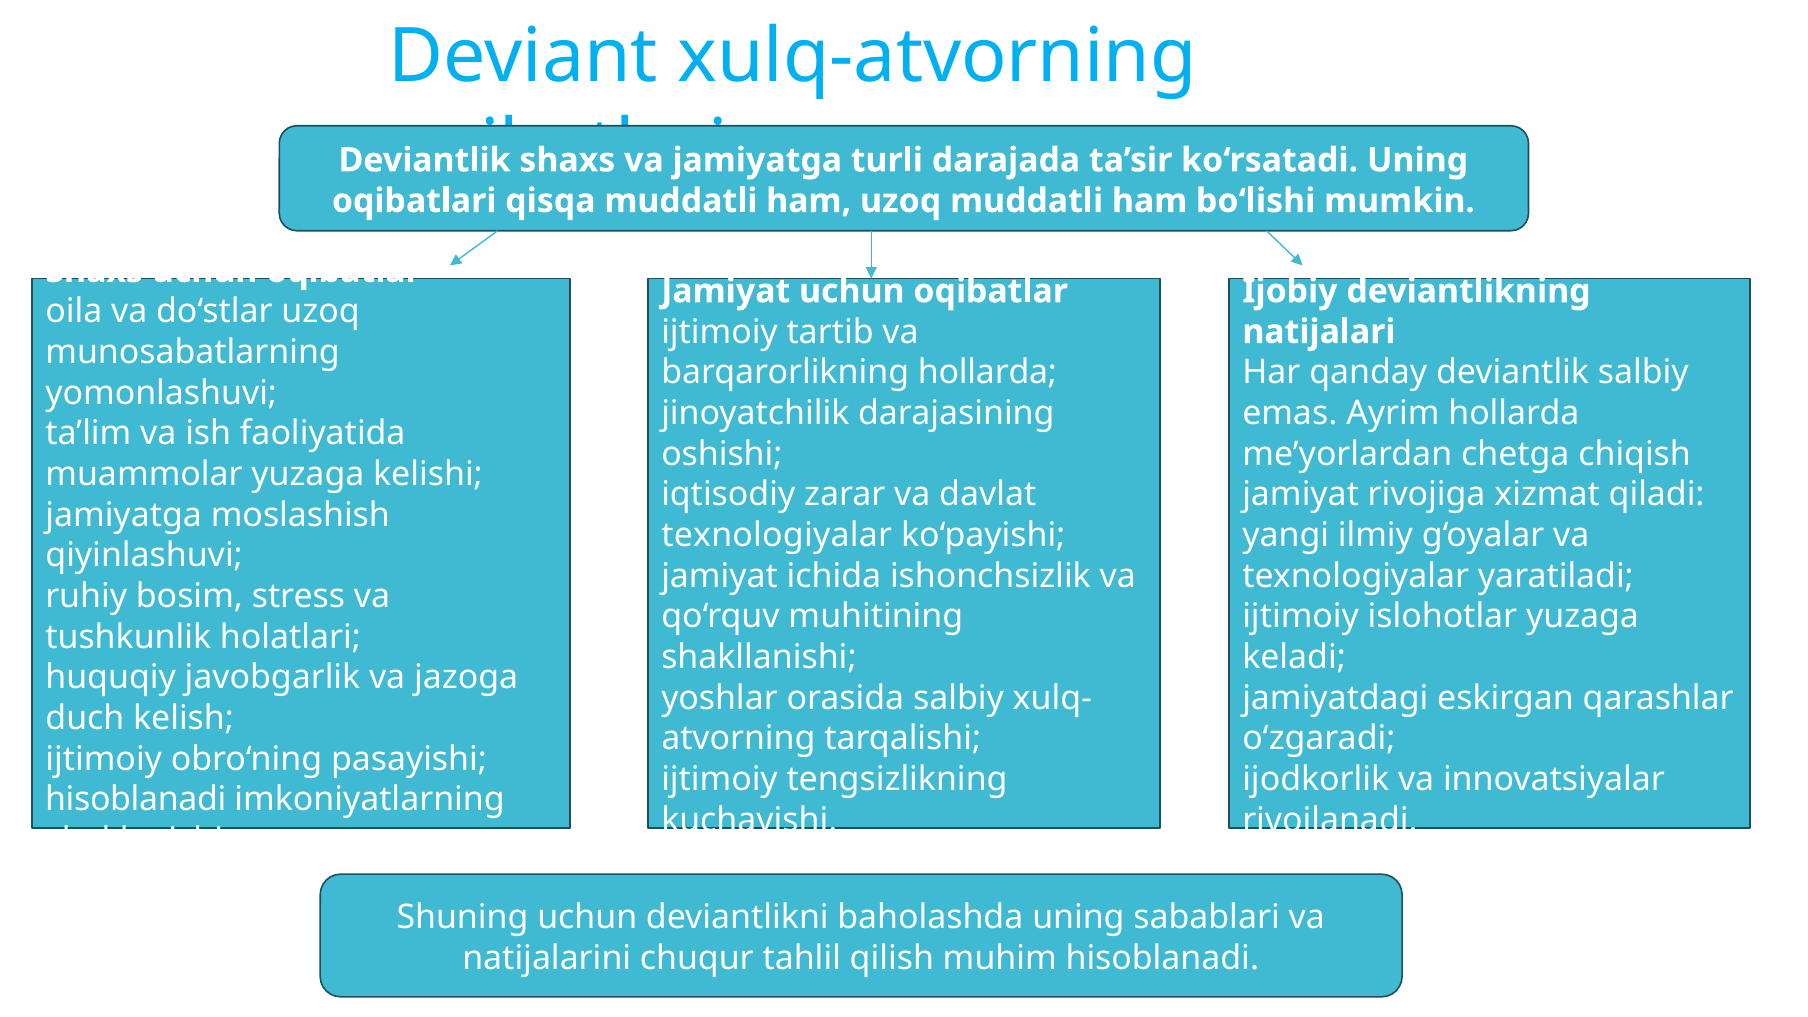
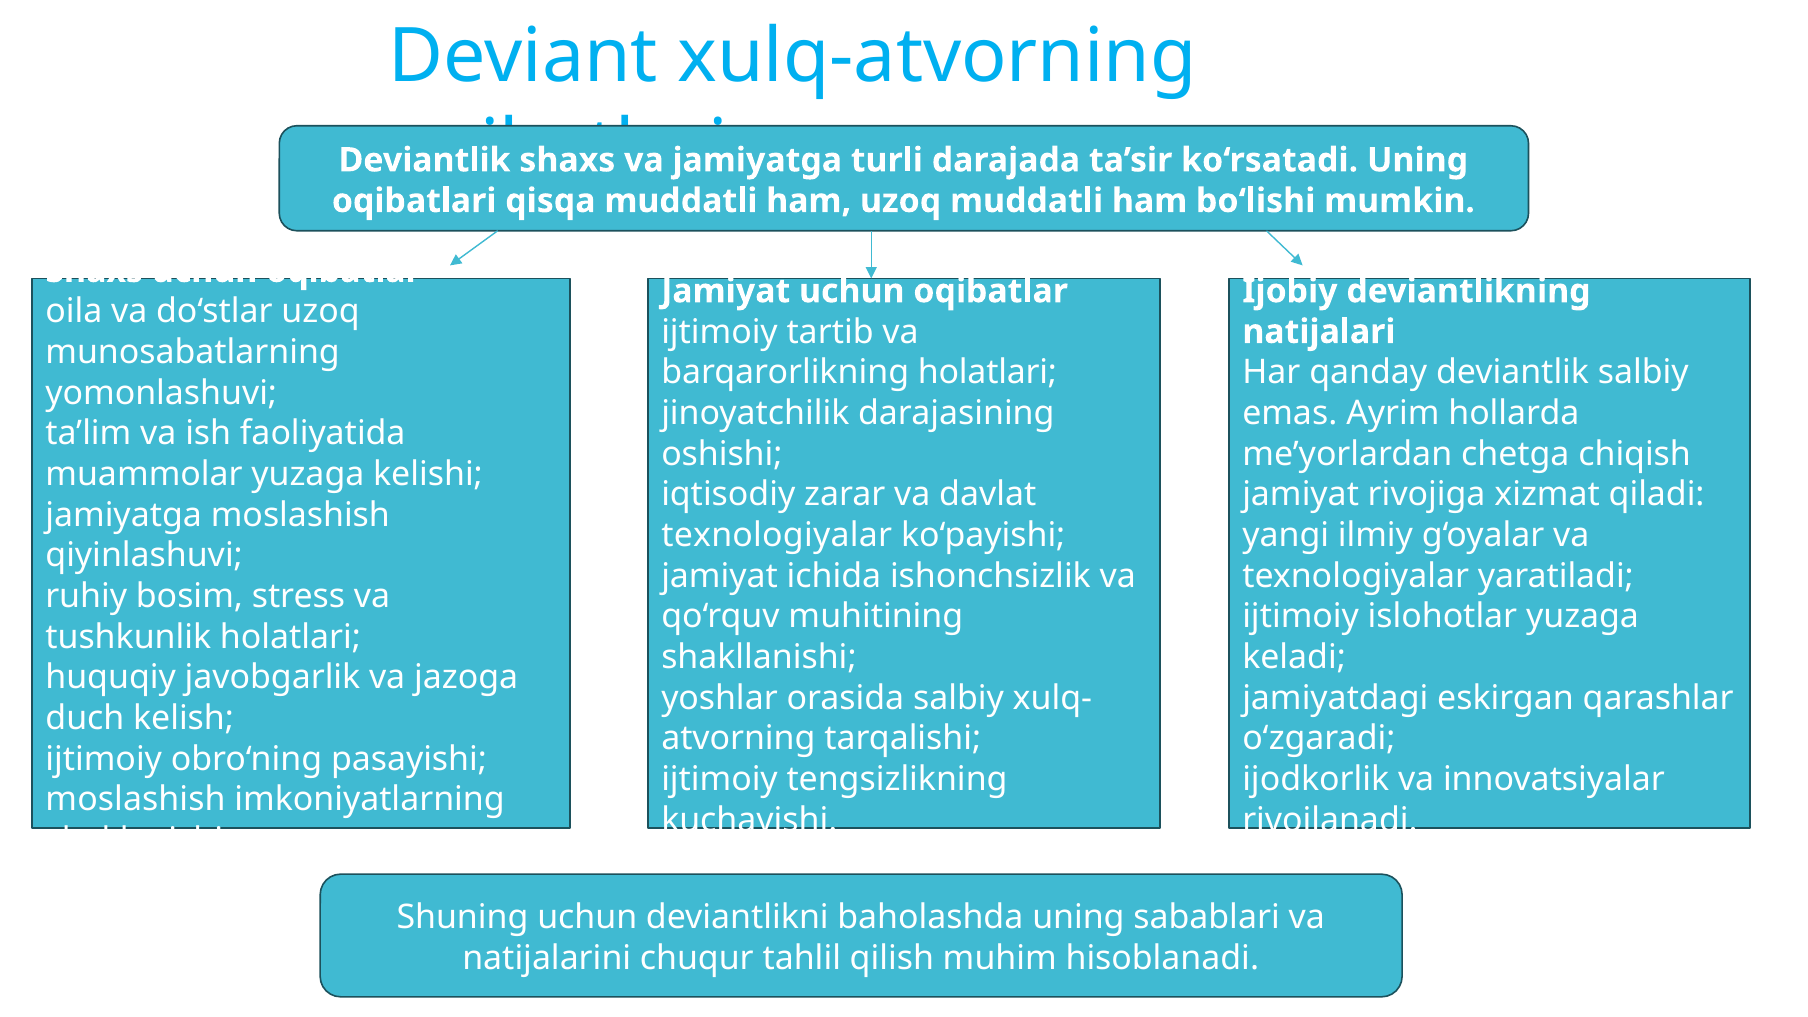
barqarorlikning hollarda: hollarda -> holatlari
hisoblanadi at (136, 800): hisoblanadi -> moslashish
